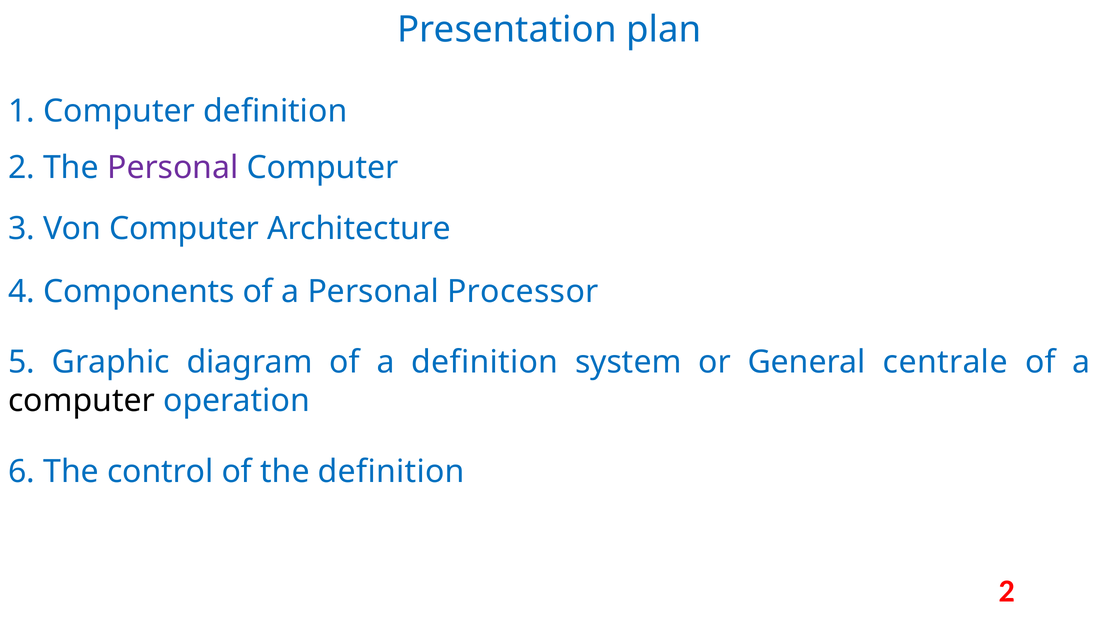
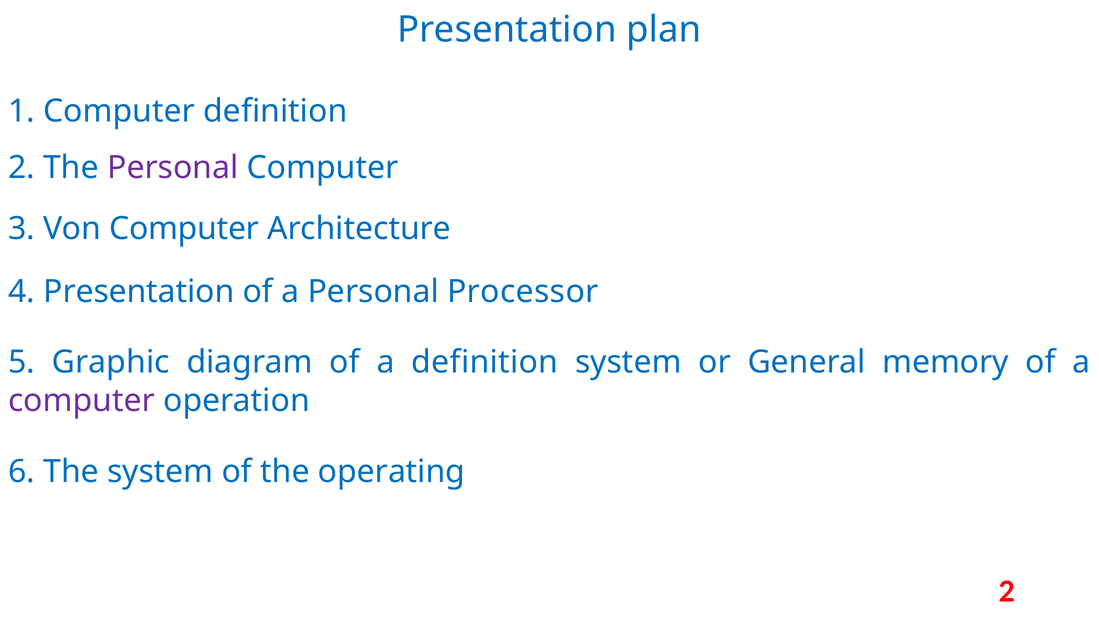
4 Components: Components -> Presentation
centrale: centrale -> memory
computer at (82, 401) colour: black -> purple
The control: control -> system
the definition: definition -> operating
